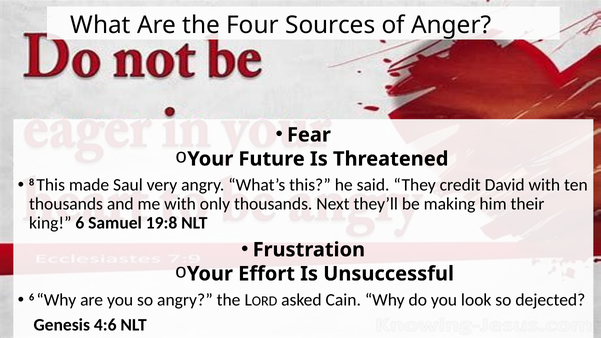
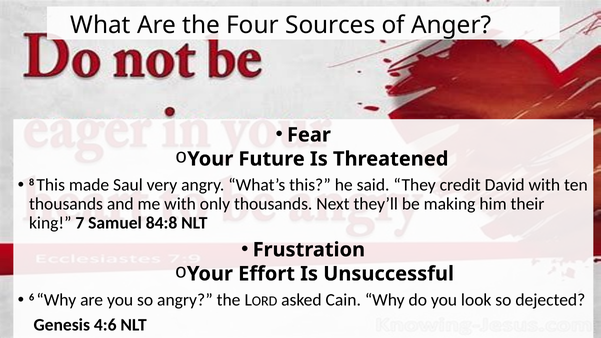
king 6: 6 -> 7
19:8: 19:8 -> 84:8
